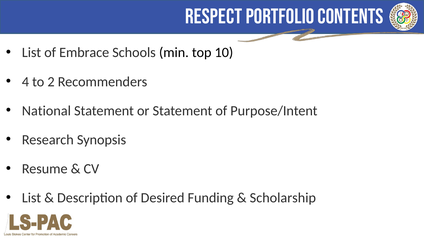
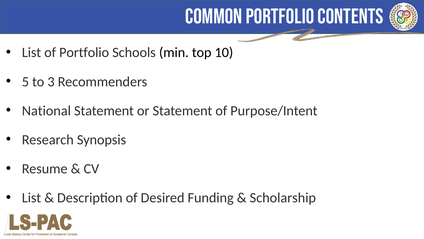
Respect: Respect -> Common
of Embrace: Embrace -> Portfolio
4: 4 -> 5
2: 2 -> 3
